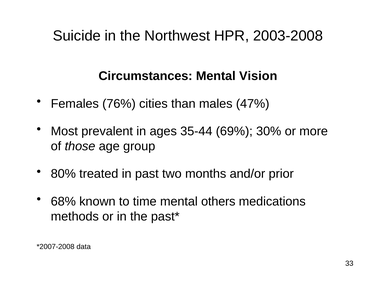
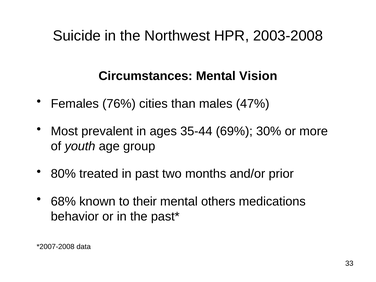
those: those -> youth
time: time -> their
methods: methods -> behavior
